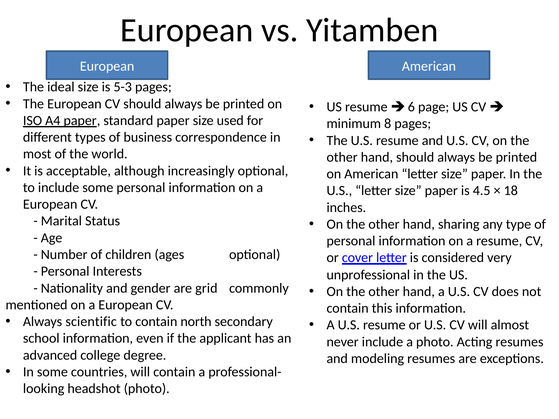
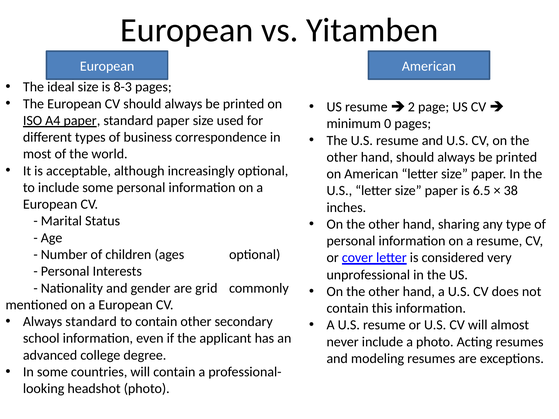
5-3: 5-3 -> 8-3
6: 6 -> 2
8: 8 -> 0
4.5: 4.5 -> 6.5
18: 18 -> 38
Always scientific: scientific -> standard
contain north: north -> other
